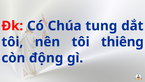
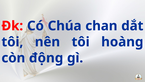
tung: tung -> chan
thiêng: thiêng -> hoàng
